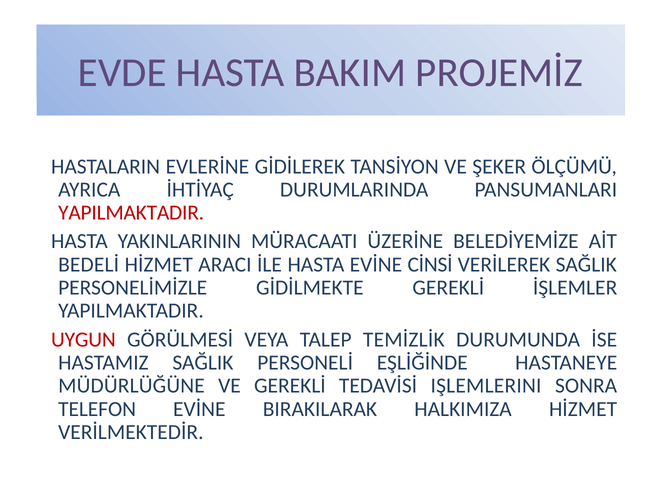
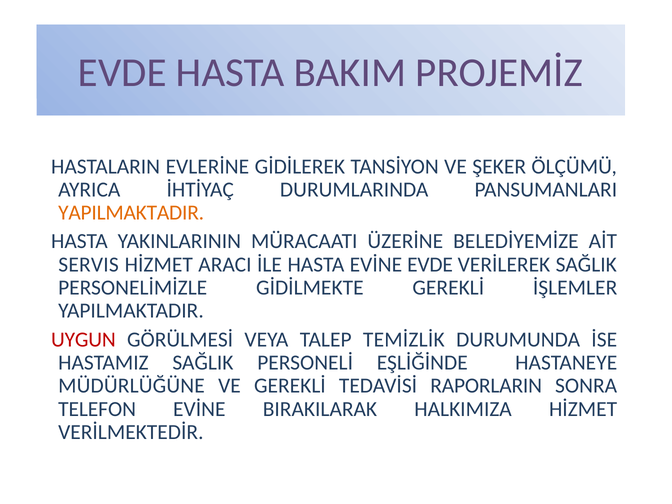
YAPILMAKTADIR at (131, 213) colour: red -> orange
BEDELİ: BEDELİ -> SERVIS
EVİNE CİNSİ: CİNSİ -> EVDE
IŞLEMLERINI: IŞLEMLERINI -> RAPORLARIN
